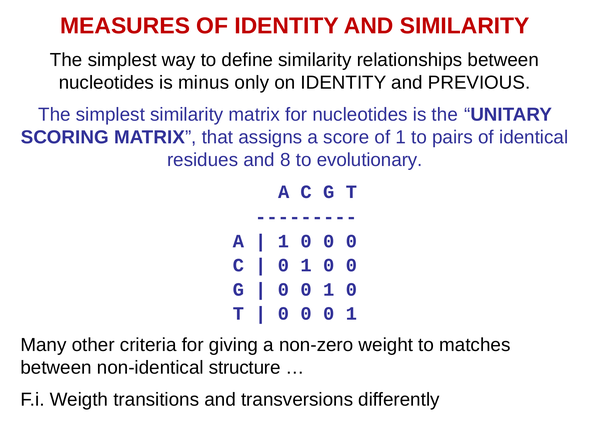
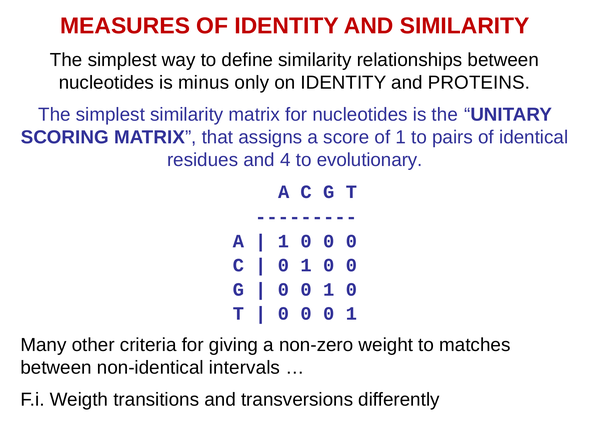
PREVIOUS: PREVIOUS -> PROTEINS
8: 8 -> 4
structure: structure -> intervals
